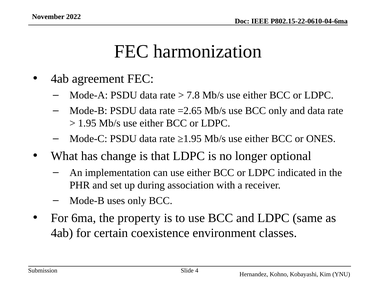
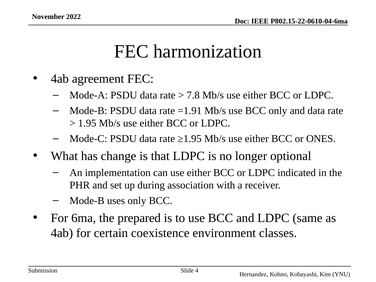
=2.65: =2.65 -> =1.91
property: property -> prepared
